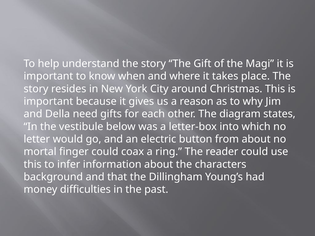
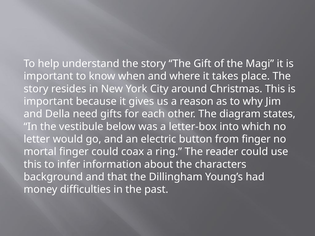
from about: about -> finger
